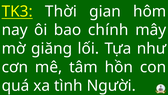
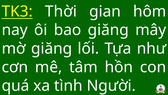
bao chính: chính -> giăng
